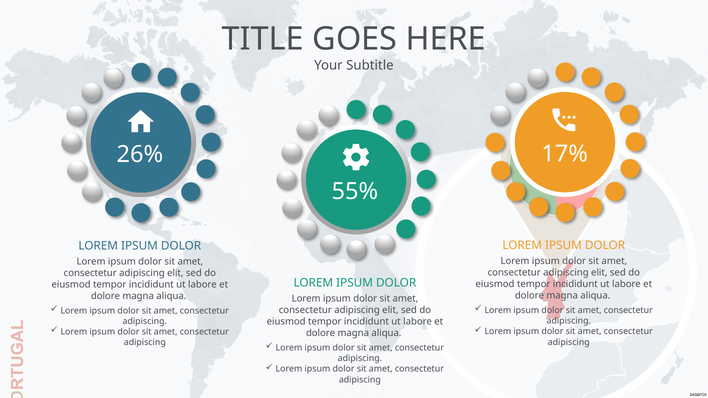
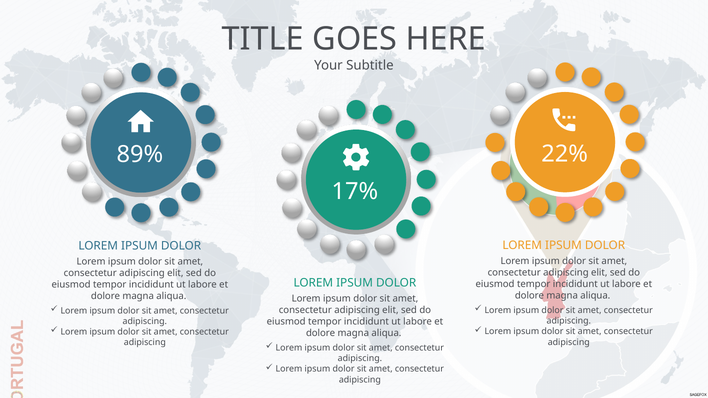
17%: 17% -> 22%
26%: 26% -> 89%
55%: 55% -> 17%
